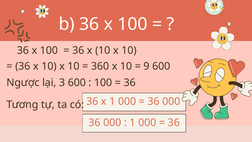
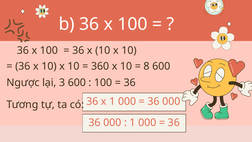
9: 9 -> 8
